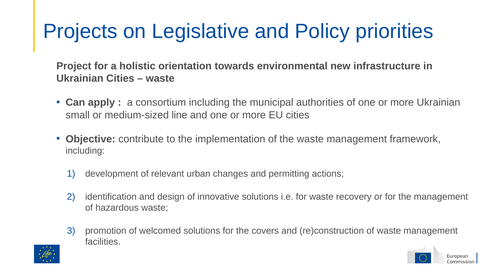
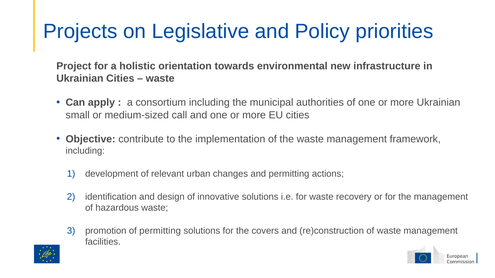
line: line -> call
of welcomed: welcomed -> permitting
